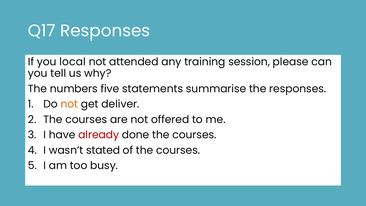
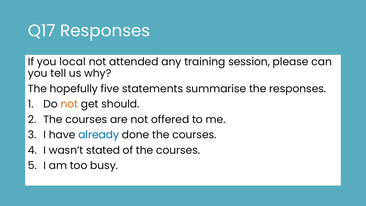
numbers: numbers -> hopefully
deliver: deliver -> should
already colour: red -> blue
